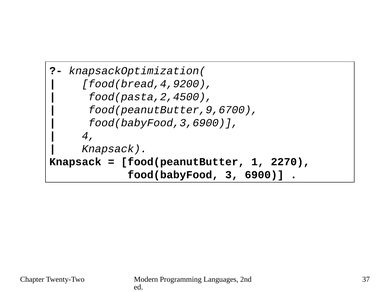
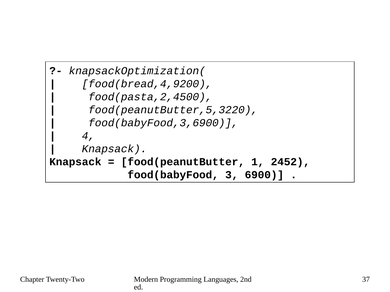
food(peanutButter,9,6700: food(peanutButter,9,6700 -> food(peanutButter,5,3220
2270: 2270 -> 2452
